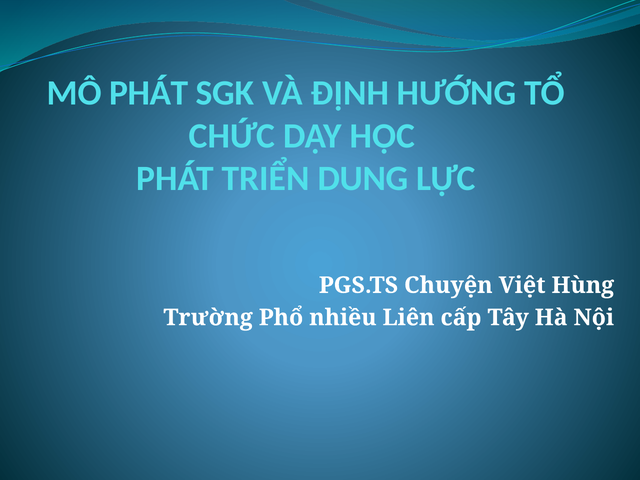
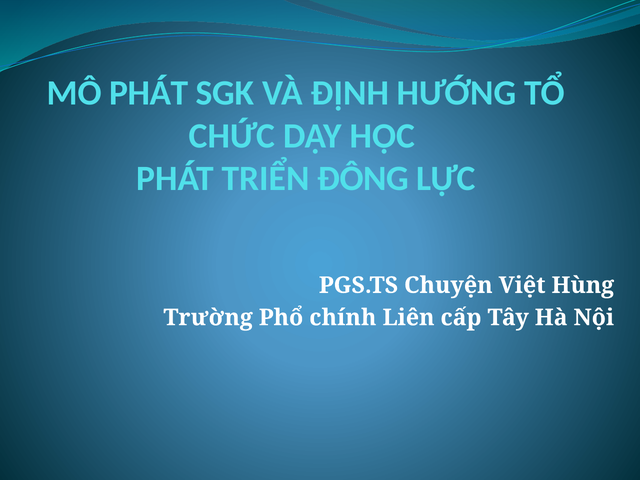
DUNG: DUNG -> ĐÔNG
nhiều: nhiều -> chính
